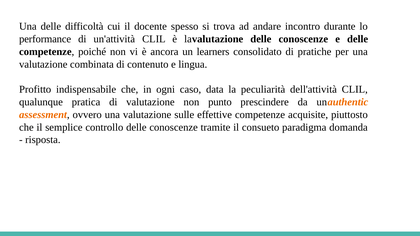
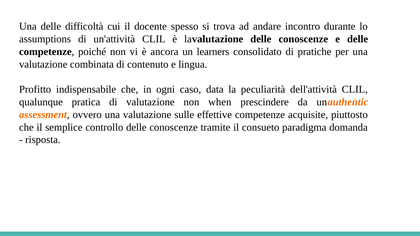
performance: performance -> assumptions
punto: punto -> when
